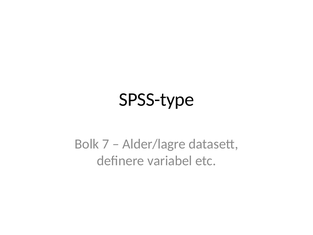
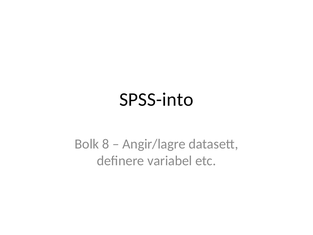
SPSS-type: SPSS-type -> SPSS-into
7: 7 -> 8
Alder/lagre: Alder/lagre -> Angir/lagre
